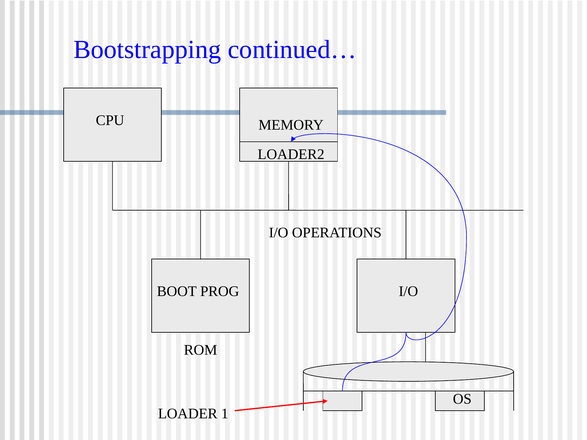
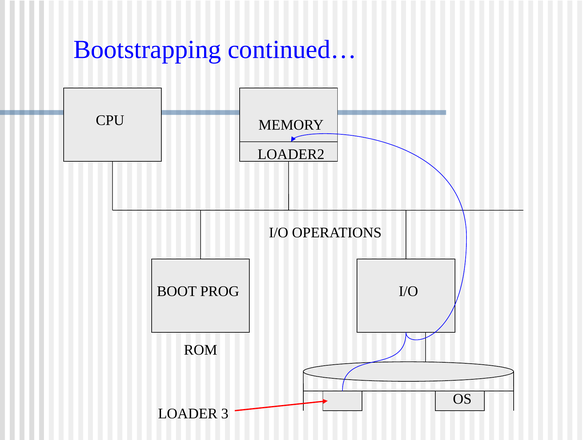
1: 1 -> 3
